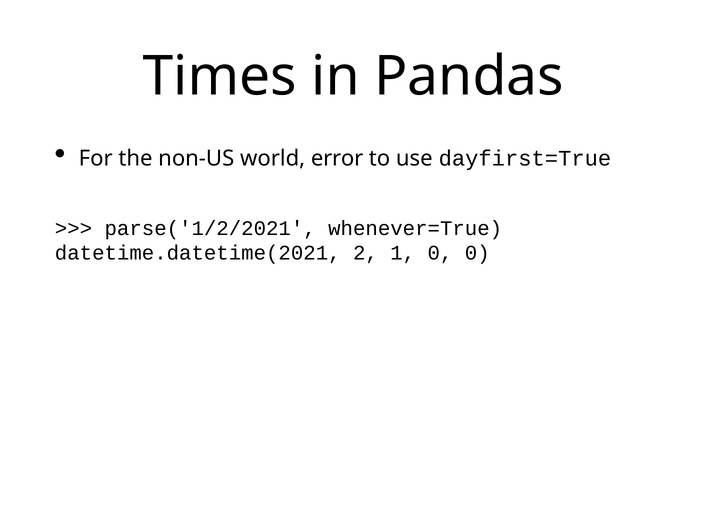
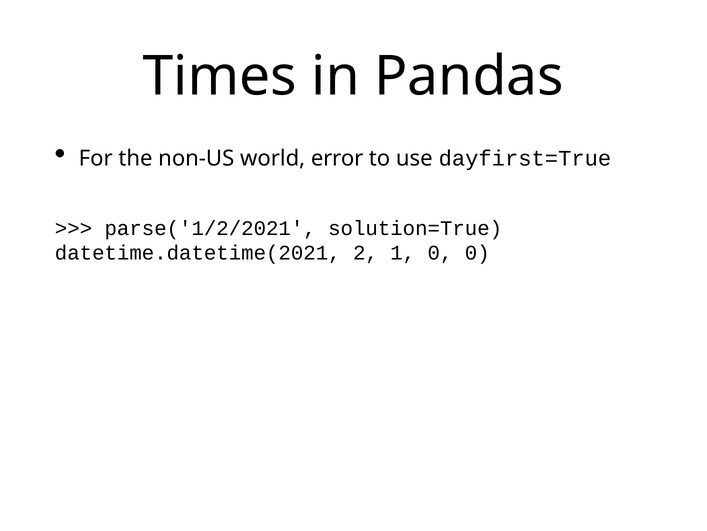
whenever=True: whenever=True -> solution=True
